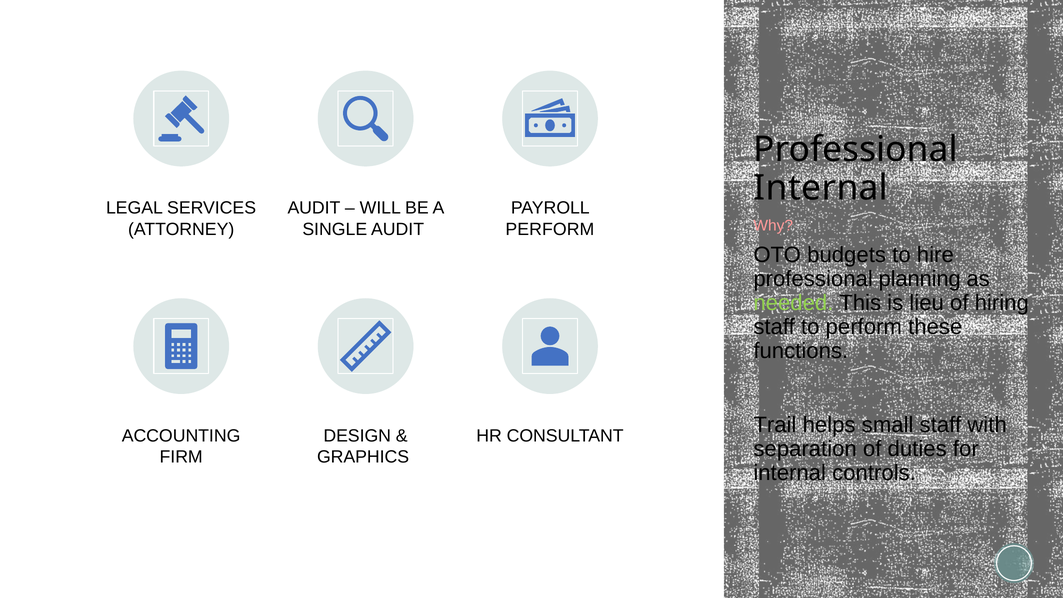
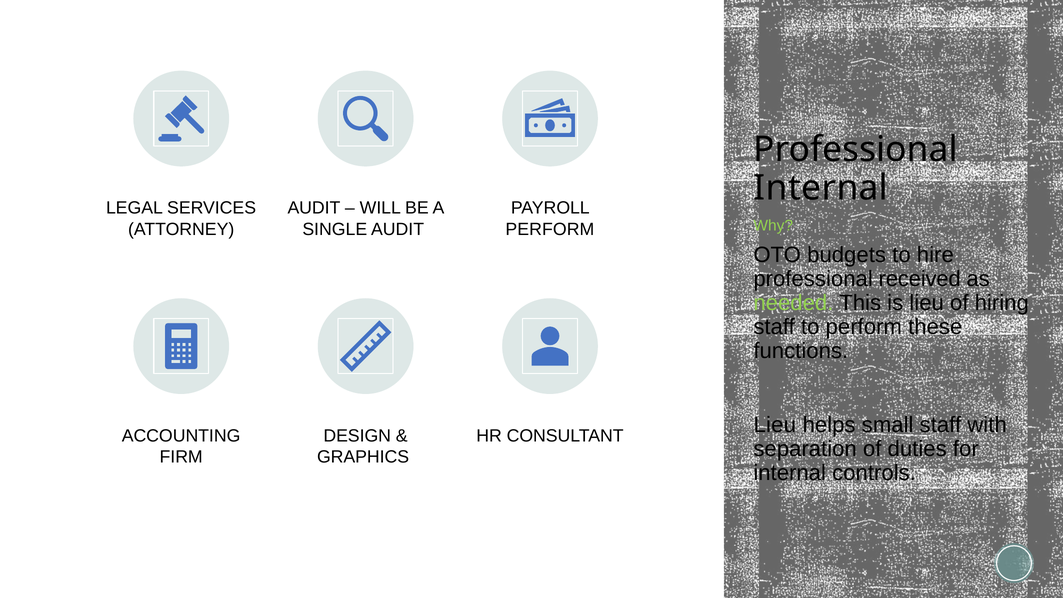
Why colour: pink -> light green
planning: planning -> received
Trail at (775, 425): Trail -> Lieu
